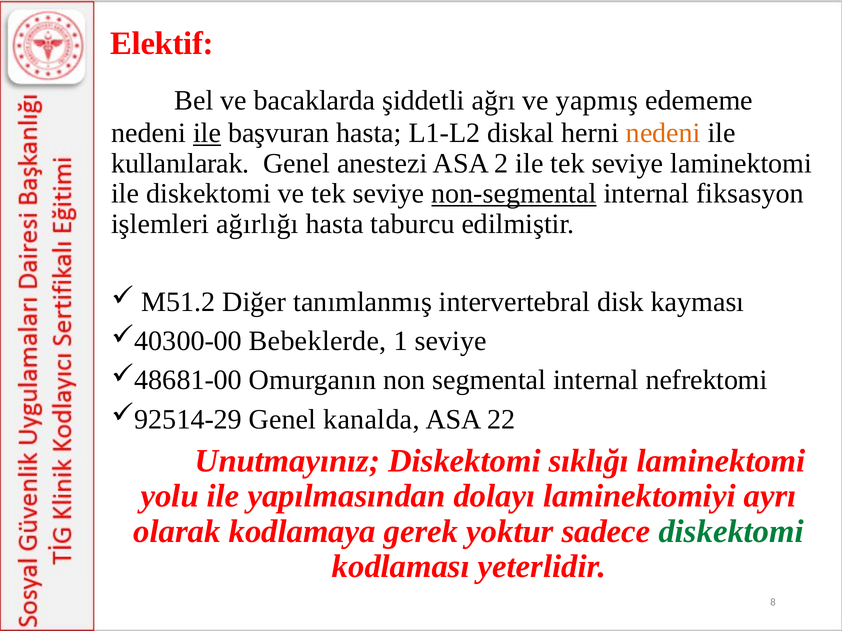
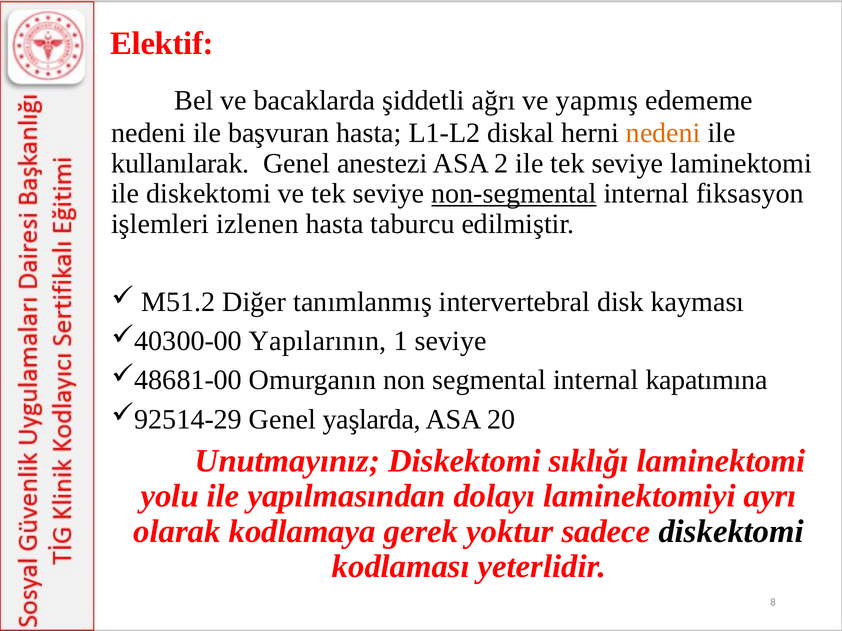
ile at (207, 133) underline: present -> none
ağırlığı: ağırlığı -> izlenen
Bebeklerde: Bebeklerde -> Yapılarının
nefrektomi: nefrektomi -> kapatımına
kanalda: kanalda -> yaşlarda
22: 22 -> 20
diskektomi at (731, 532) colour: green -> black
